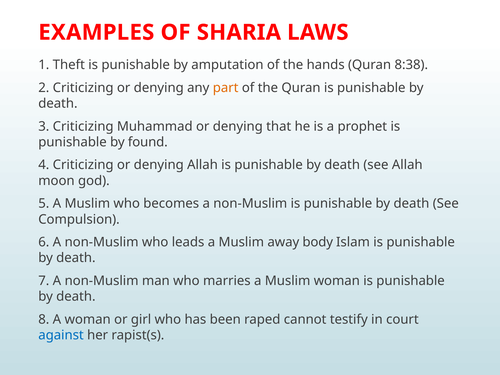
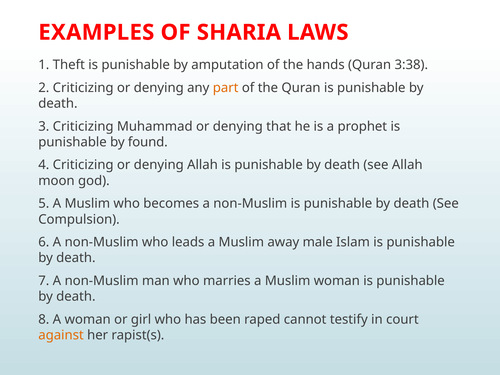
8:38: 8:38 -> 3:38
body: body -> male
against colour: blue -> orange
